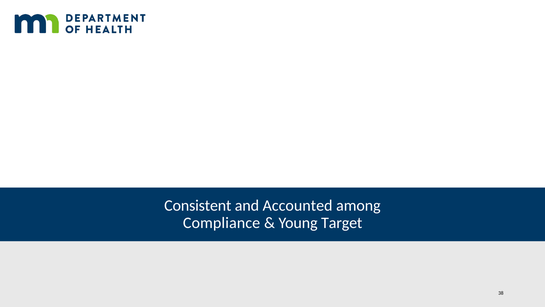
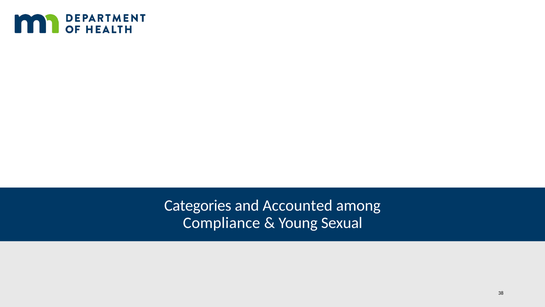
Consistent: Consistent -> Categories
Target: Target -> Sexual
